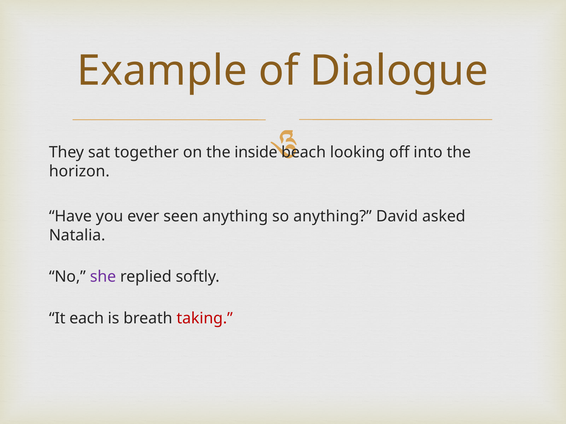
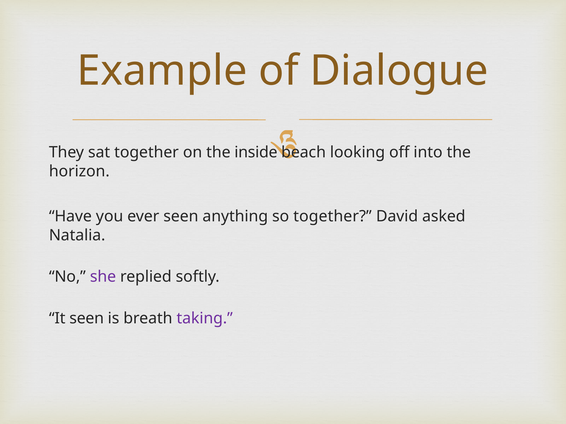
so anything: anything -> together
It each: each -> seen
taking colour: red -> purple
